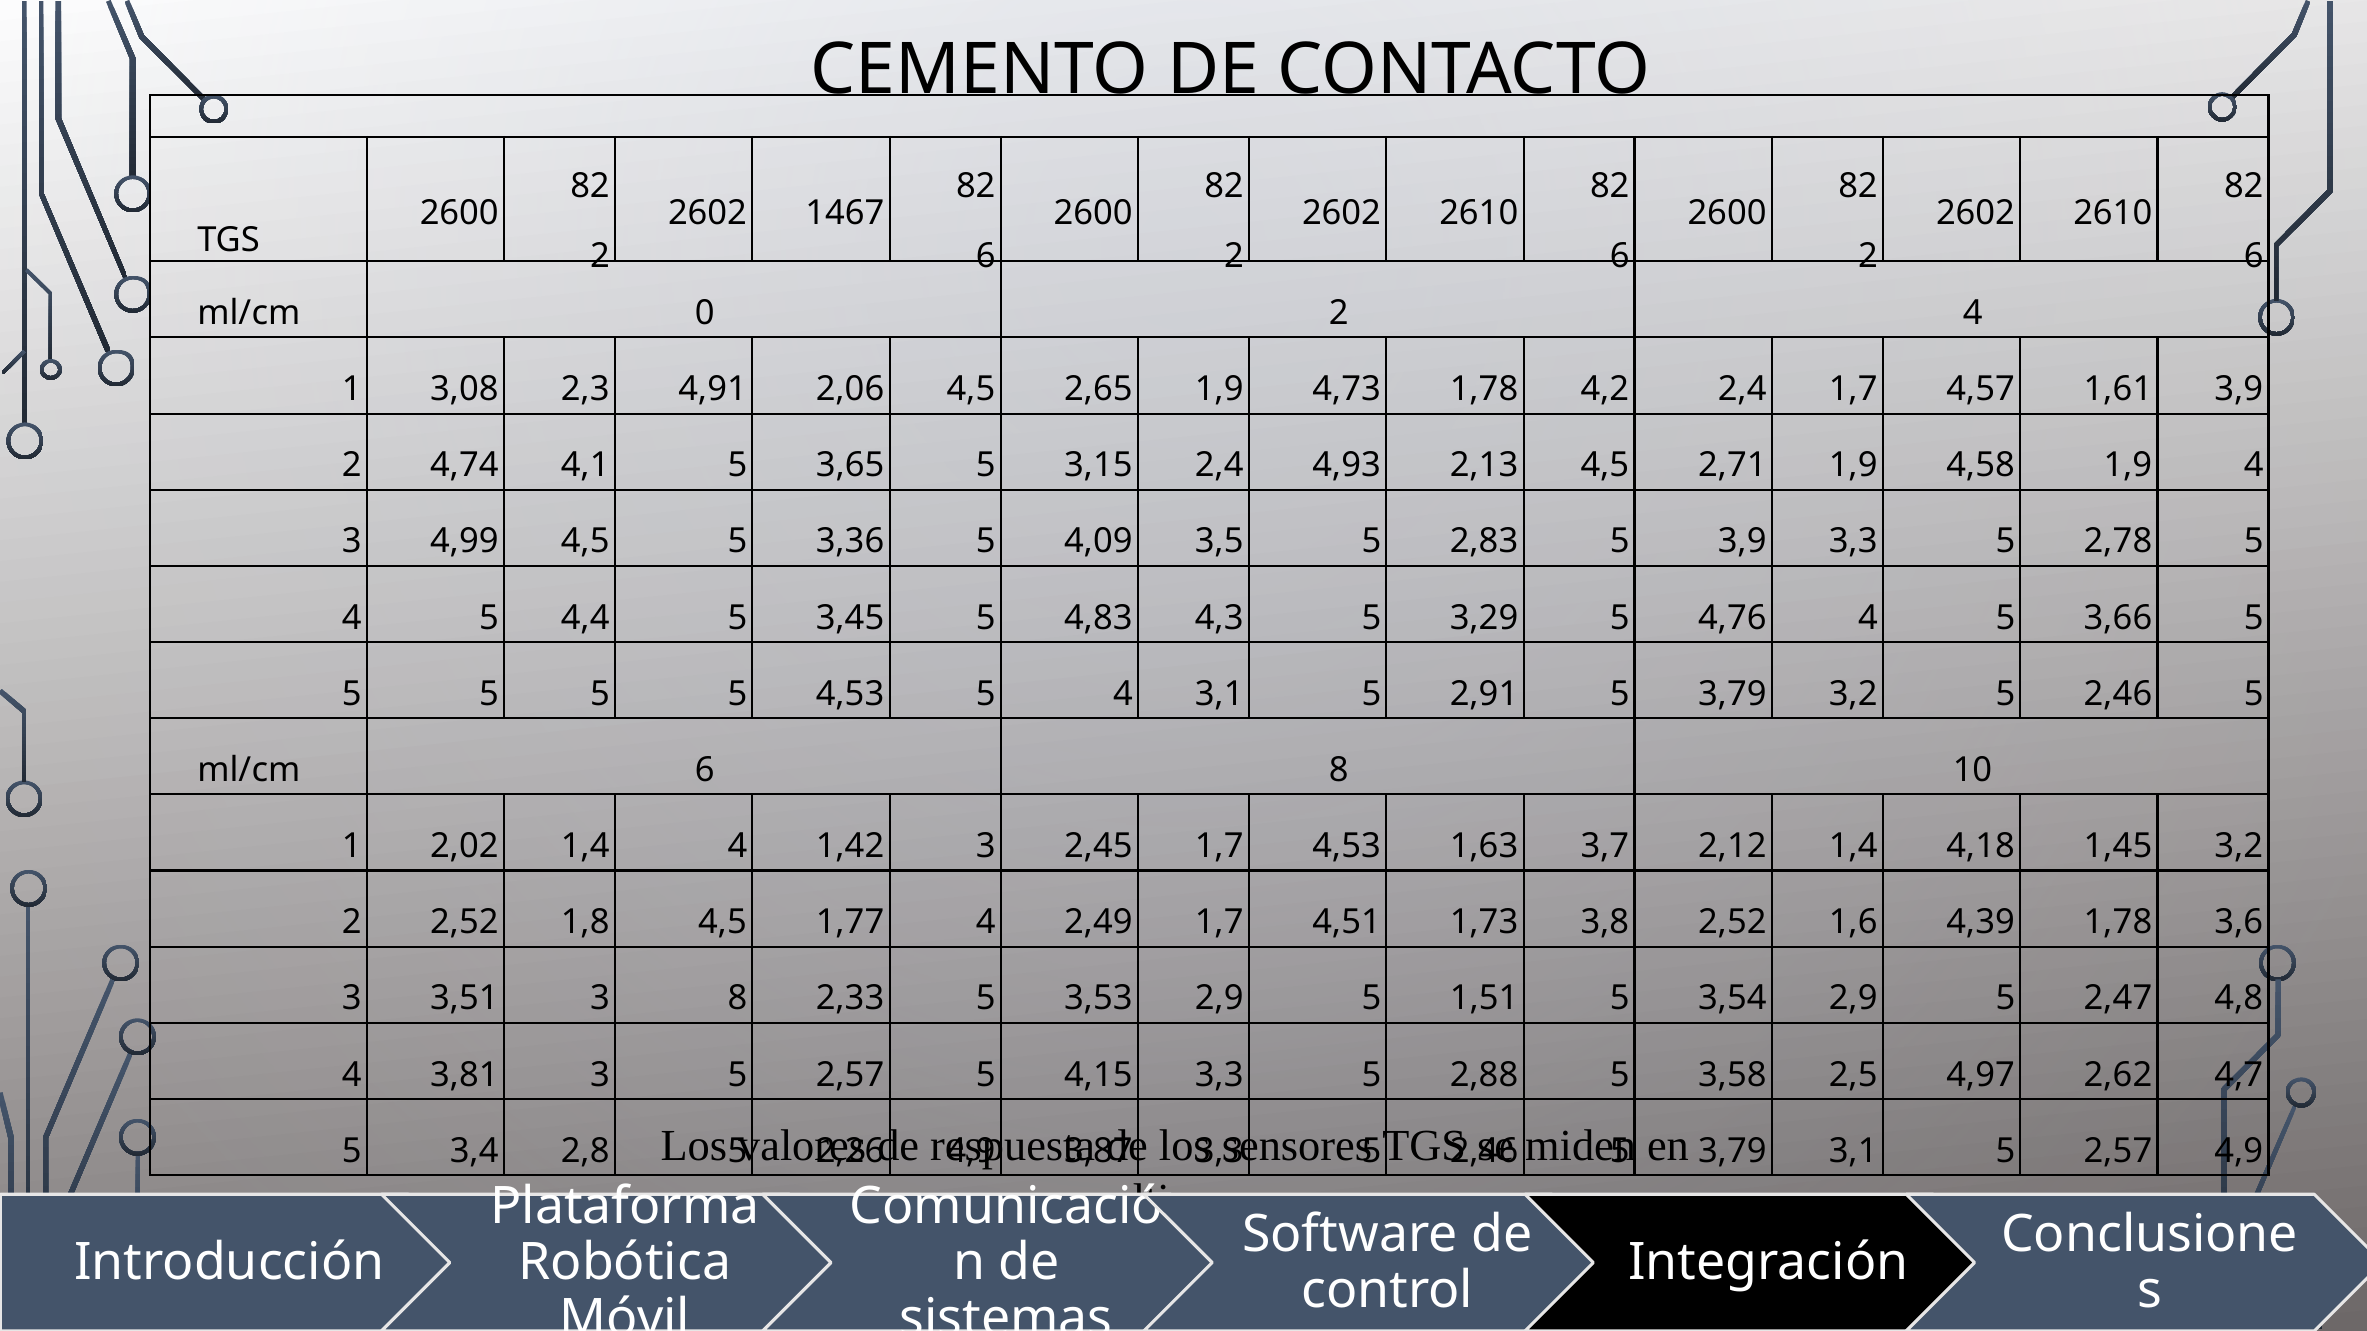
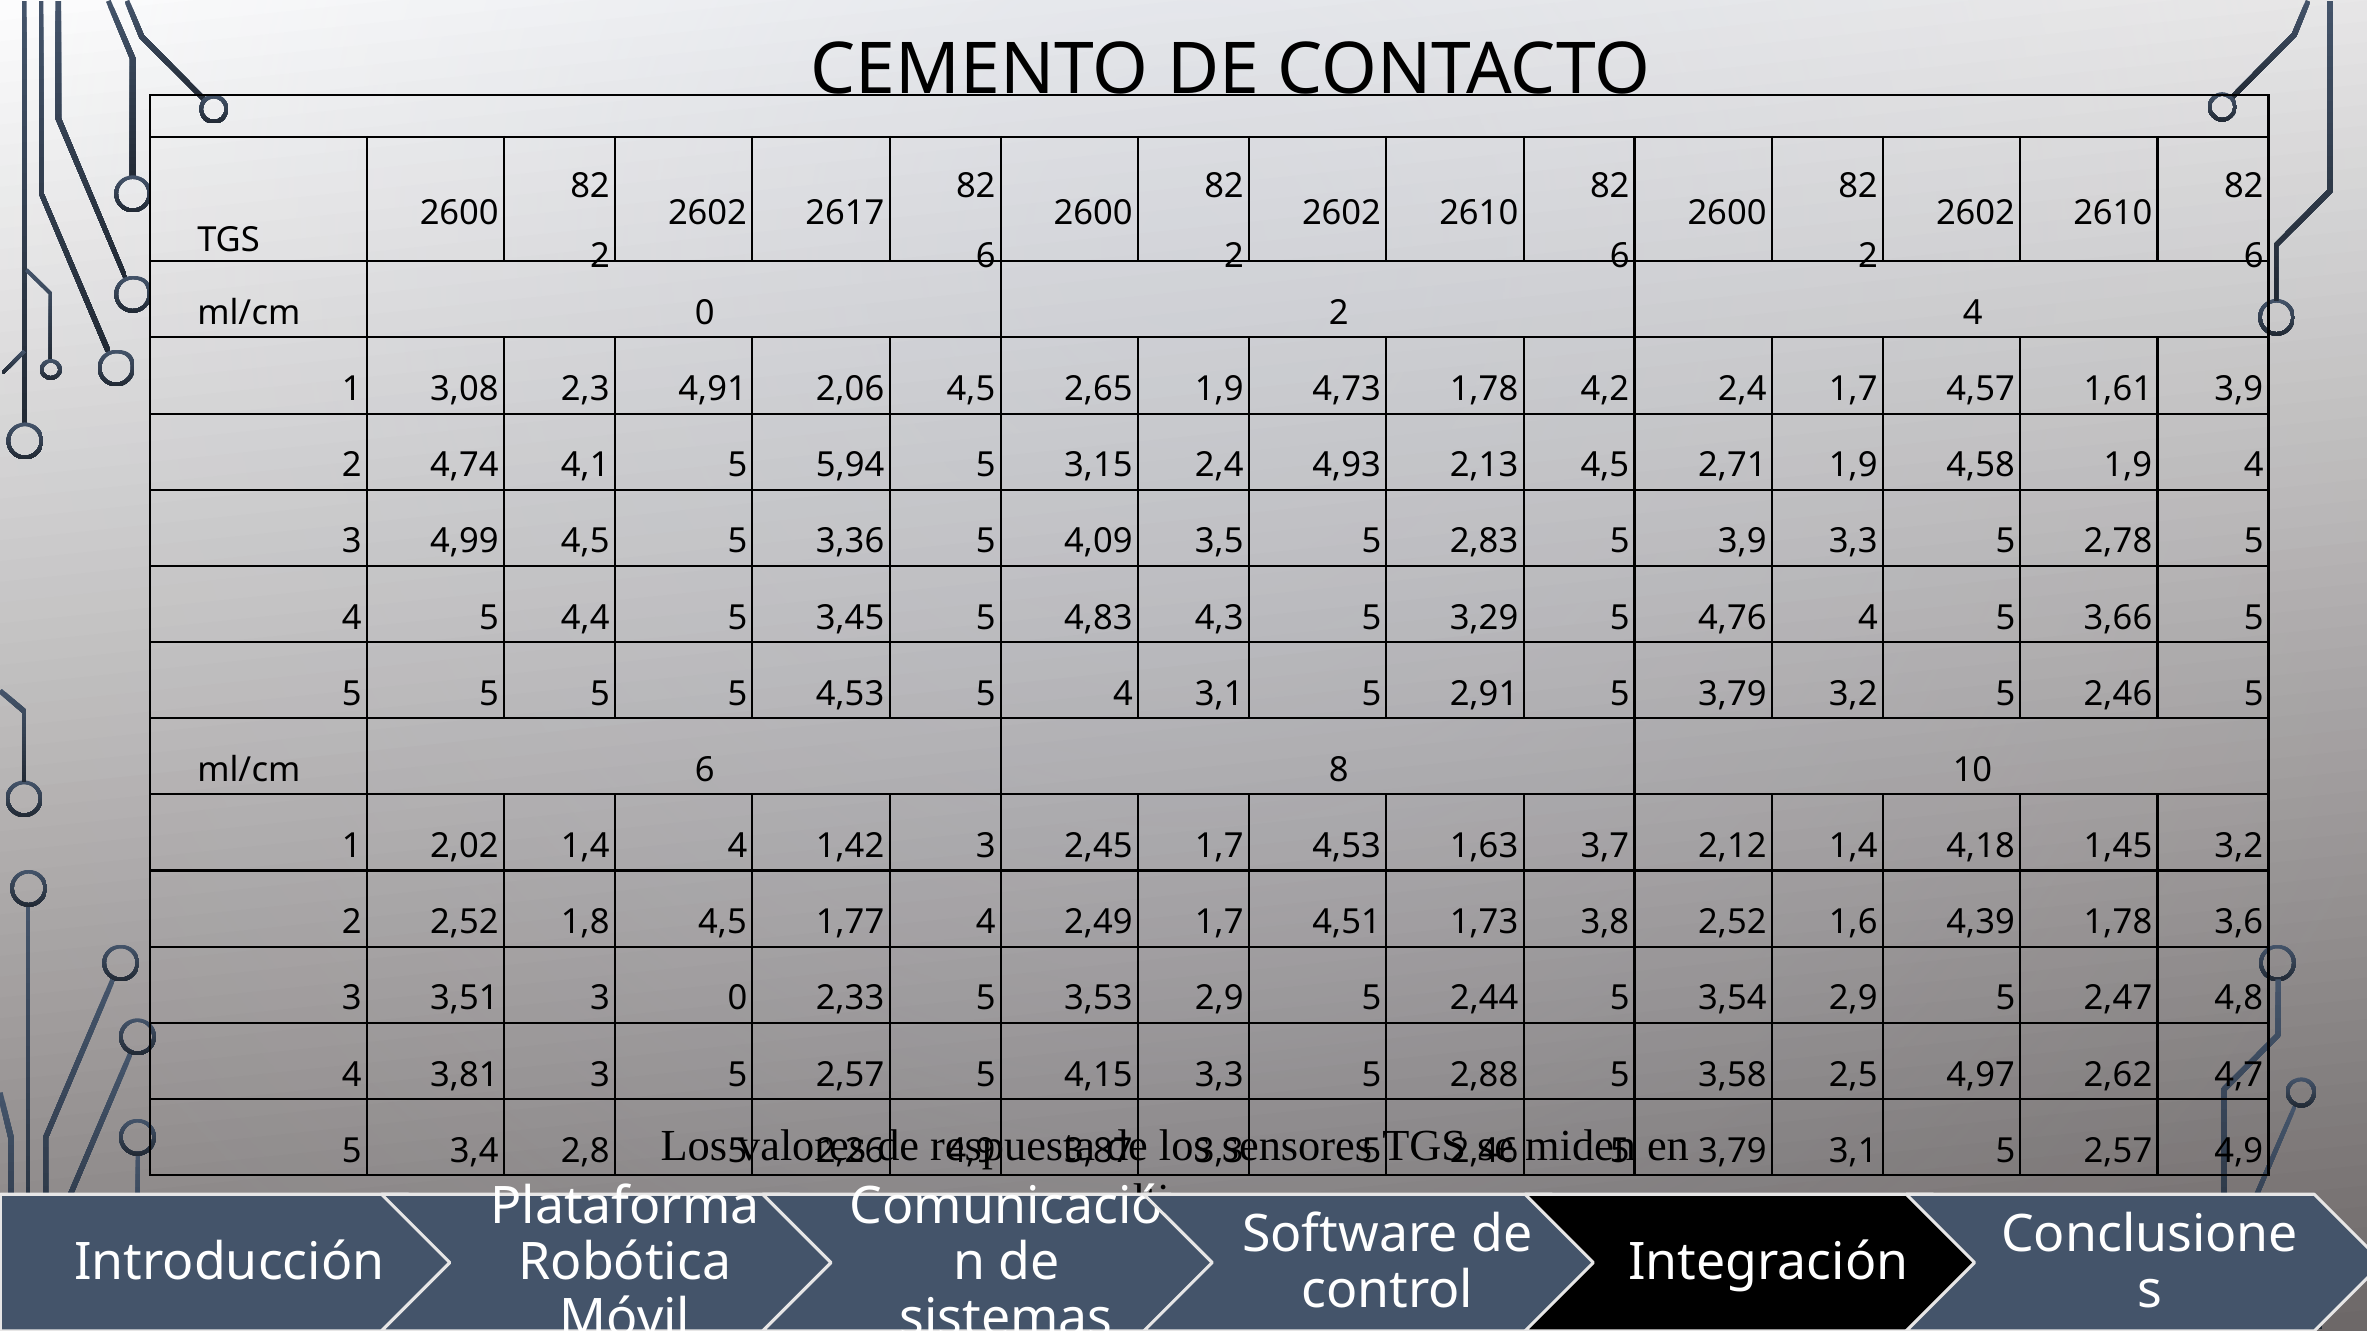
1467: 1467 -> 2617
3,65: 3,65 -> 5,94
3 8: 8 -> 0
1,51: 1,51 -> 2,44
